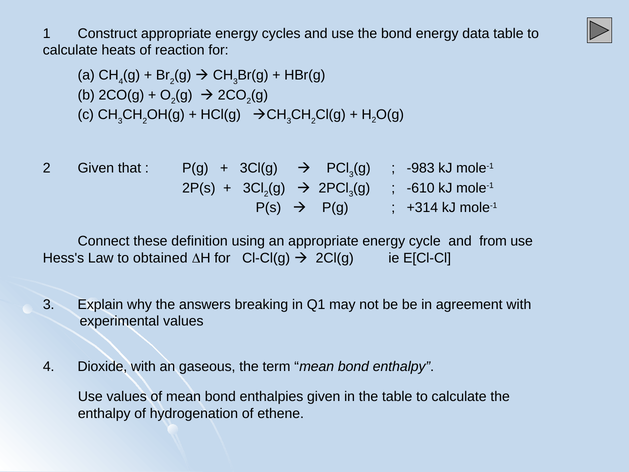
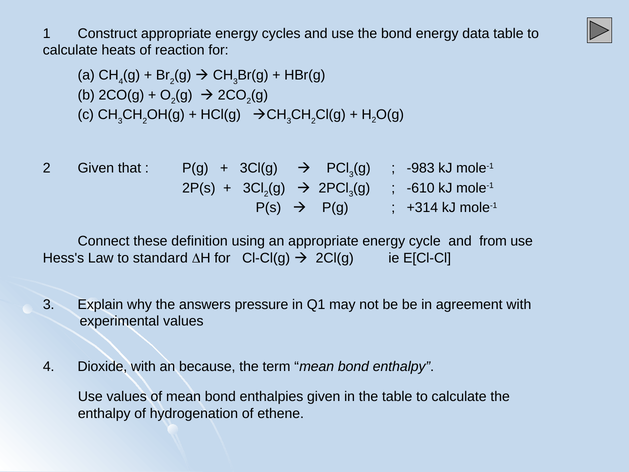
obtained: obtained -> standard
breaking: breaking -> pressure
gaseous: gaseous -> because
